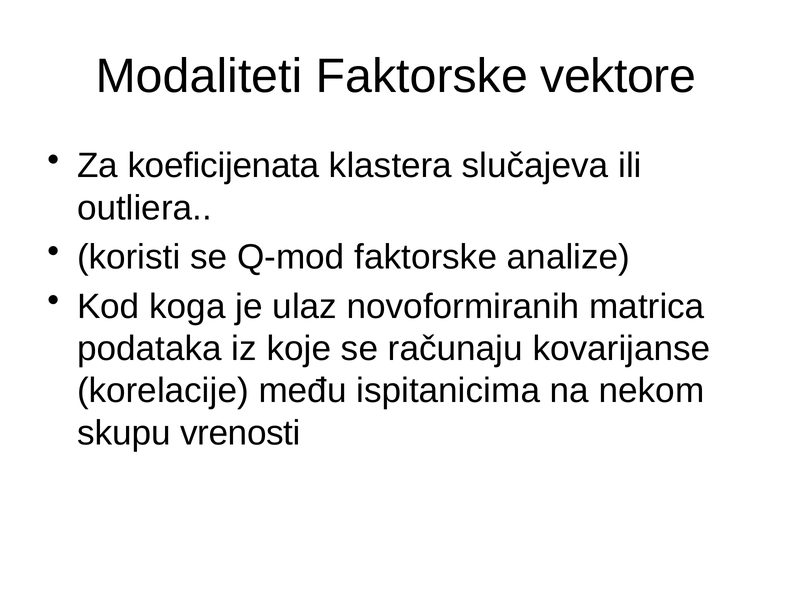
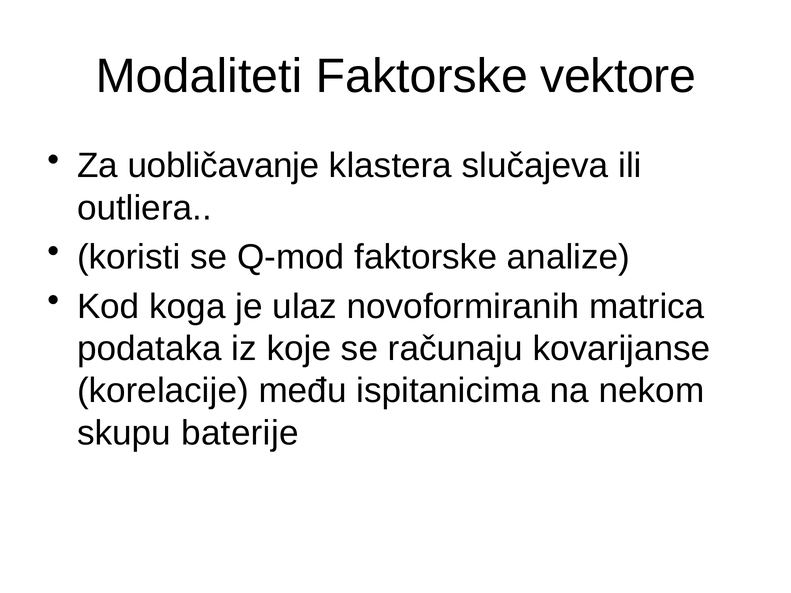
koeficijenata: koeficijenata -> uobličavanje
vrenosti: vrenosti -> baterije
